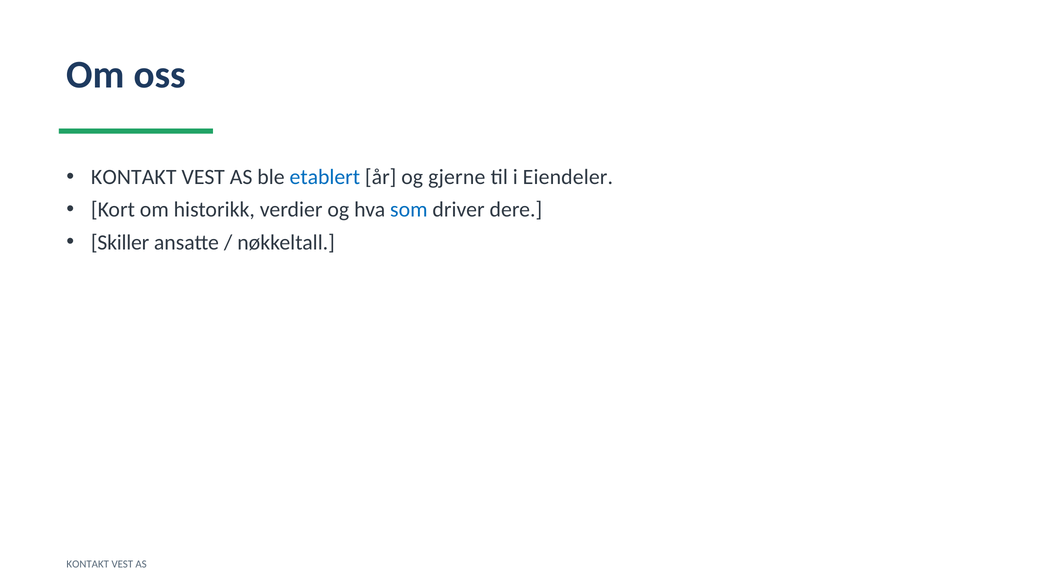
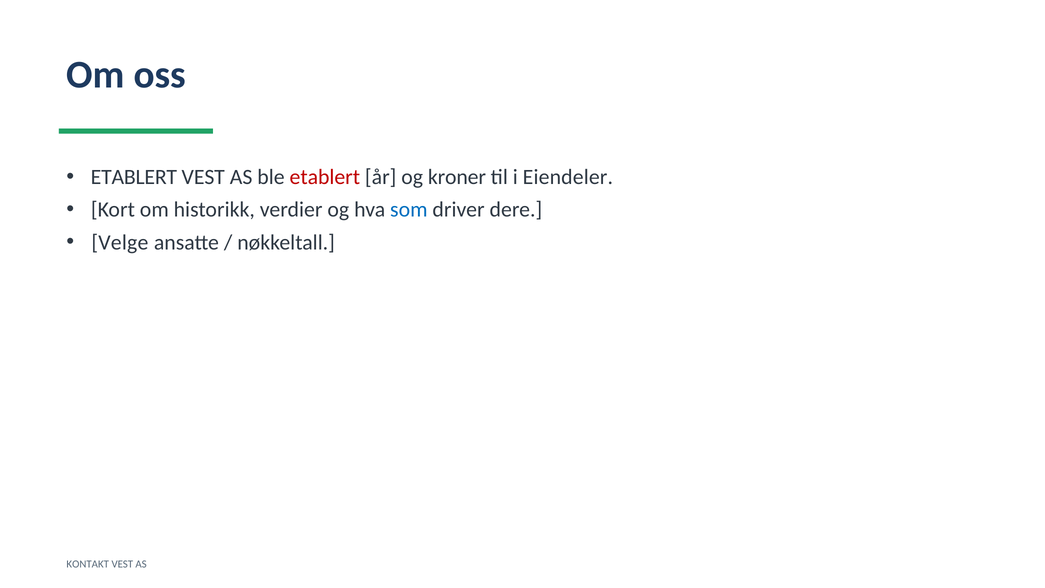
KONTAKT at (134, 177): KONTAKT -> ETABLERT
etablert at (325, 177) colour: blue -> red
gjerne: gjerne -> kroner
Skiller: Skiller -> Velge
